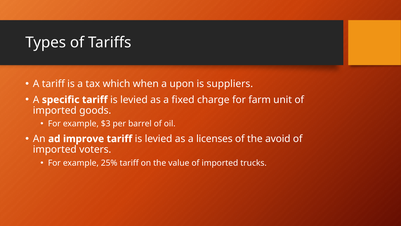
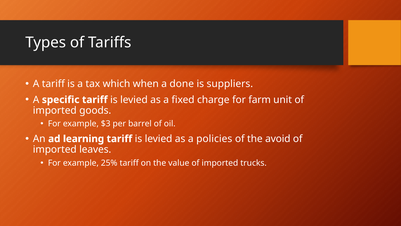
upon: upon -> done
improve: improve -> learning
licenses: licenses -> policies
voters: voters -> leaves
